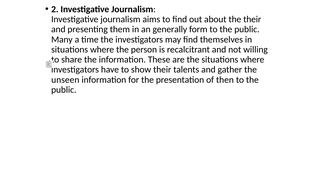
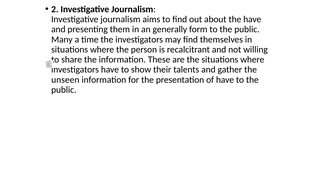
the their: their -> have
of then: then -> have
